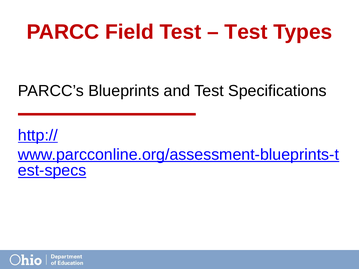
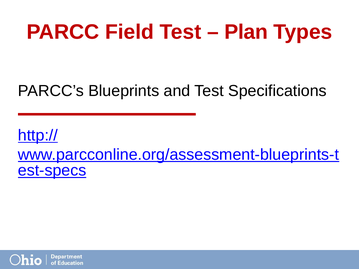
Test at (246, 32): Test -> Plan
